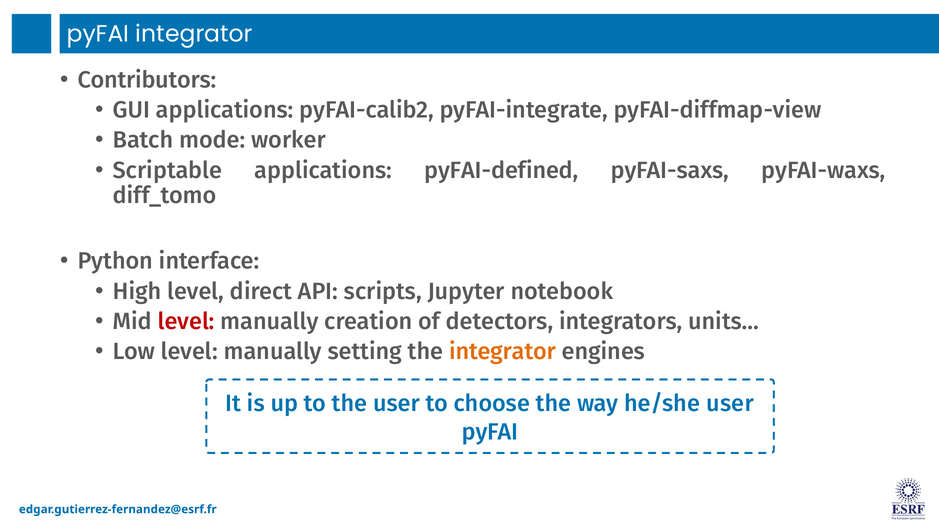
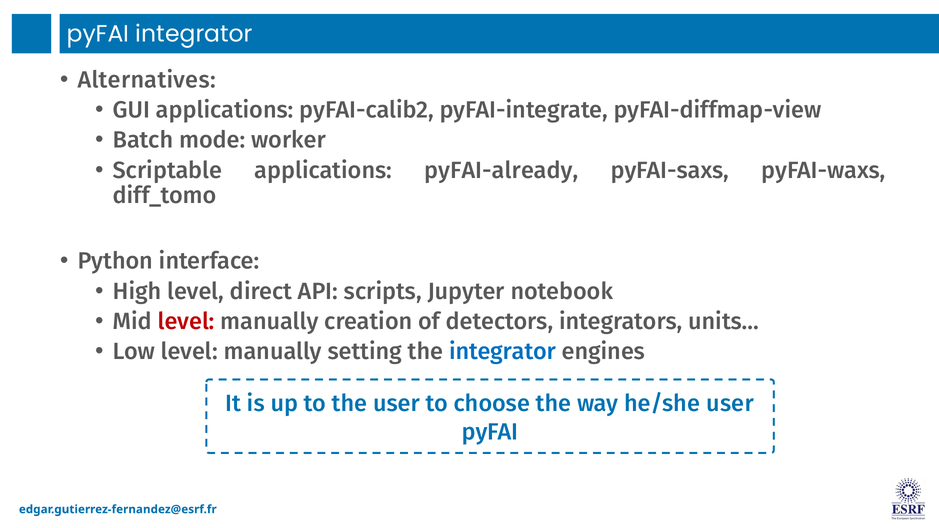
Contributors: Contributors -> Alternatives
pyFAI-defined: pyFAI-defined -> pyFAI-already
integrator at (503, 352) colour: orange -> blue
